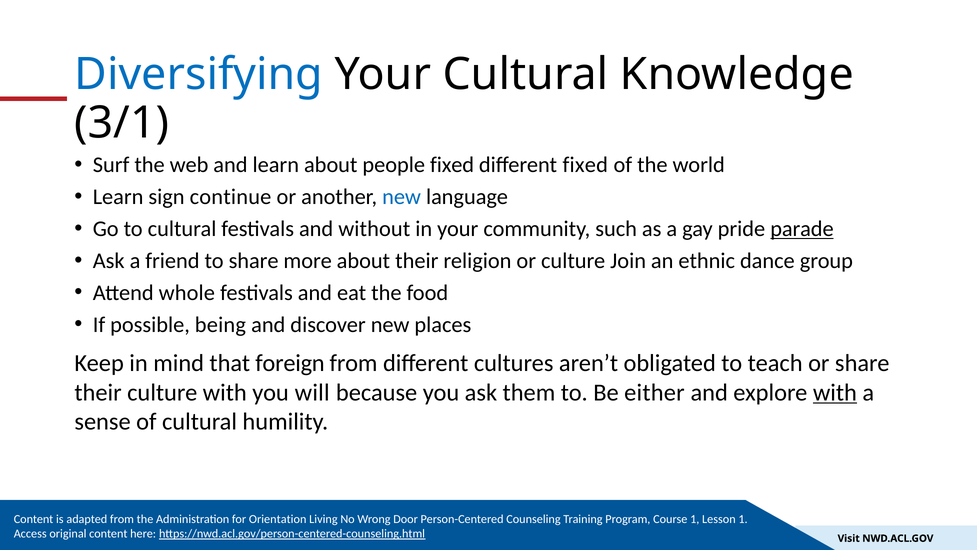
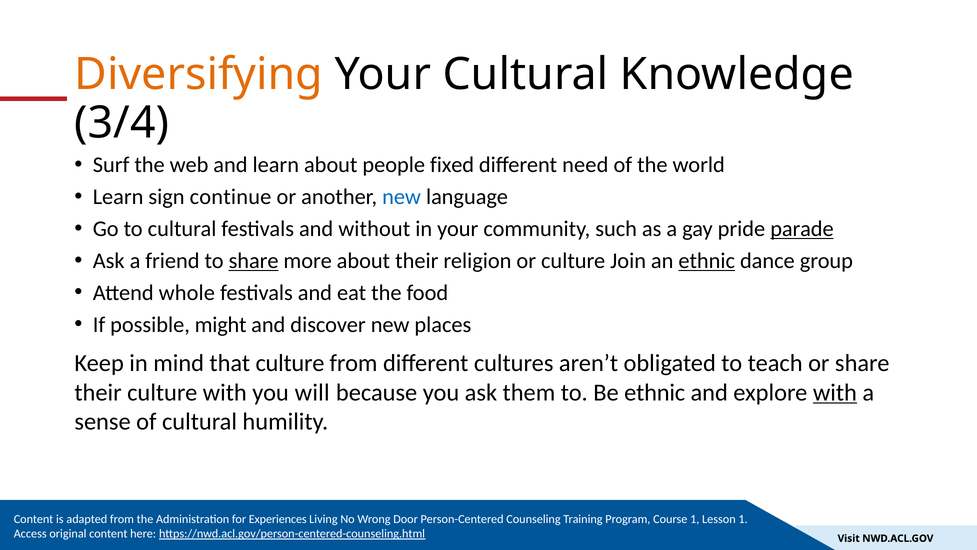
Diversifying colour: blue -> orange
3/1: 3/1 -> 3/4
different fixed: fixed -> need
share at (254, 261) underline: none -> present
ethnic at (707, 261) underline: none -> present
being: being -> might
that foreign: foreign -> culture
Be either: either -> ethnic
Orientation: Orientation -> Experiences
